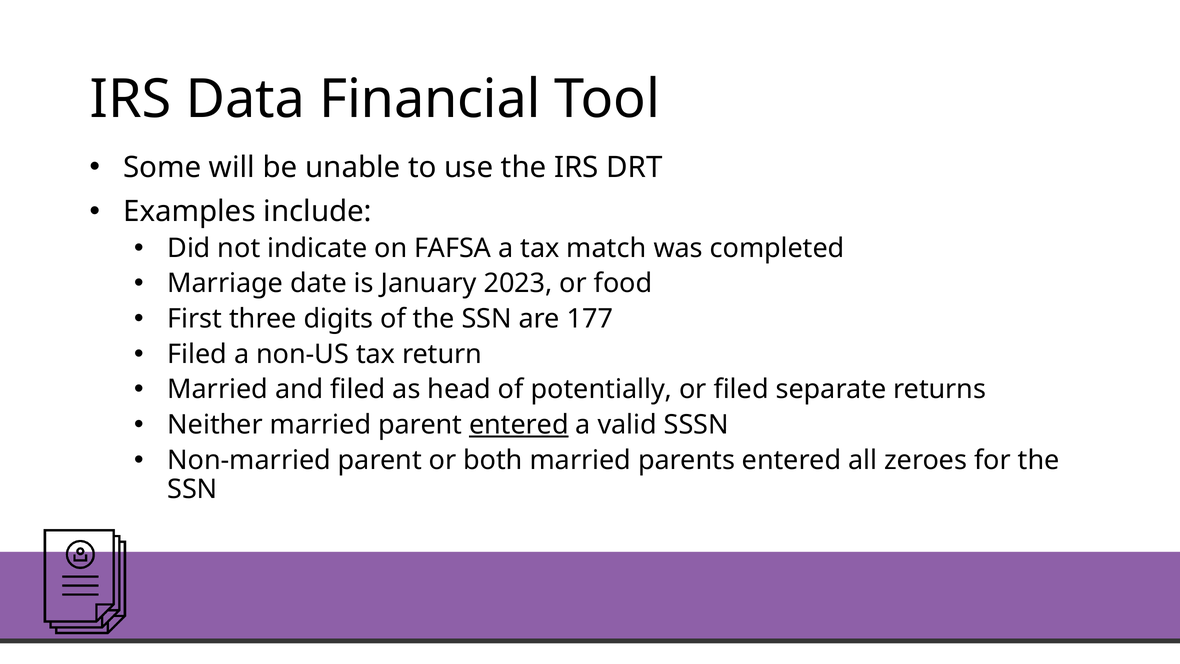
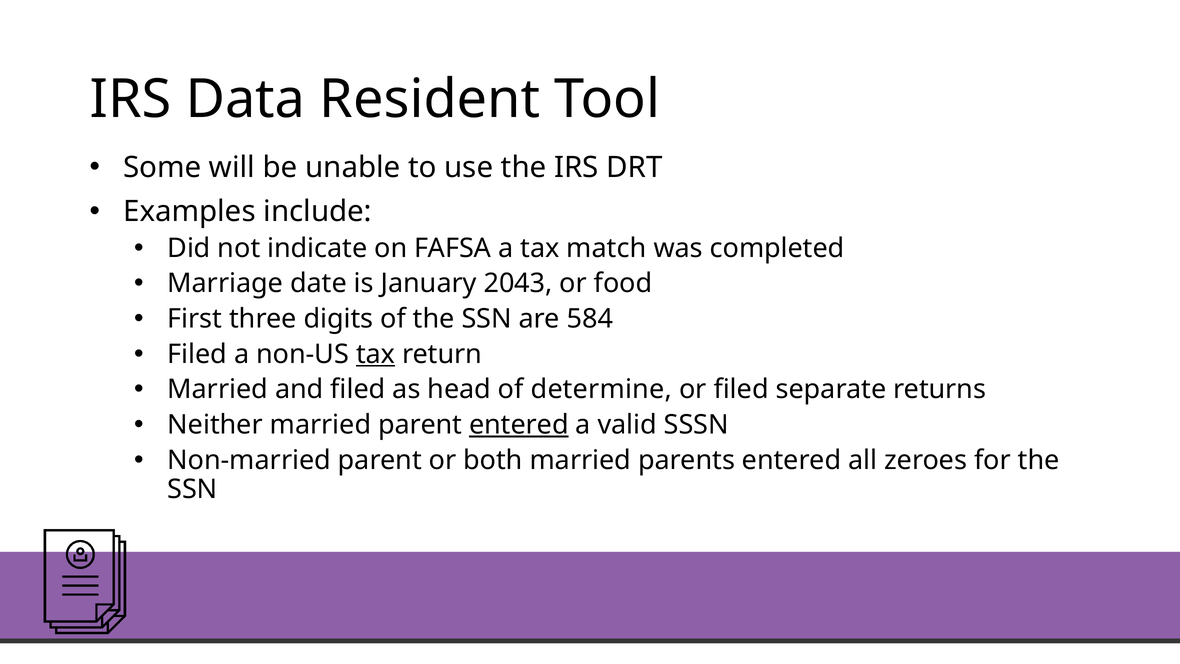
Financial: Financial -> Resident
2023: 2023 -> 2043
177: 177 -> 584
tax at (376, 354) underline: none -> present
potentially: potentially -> determine
